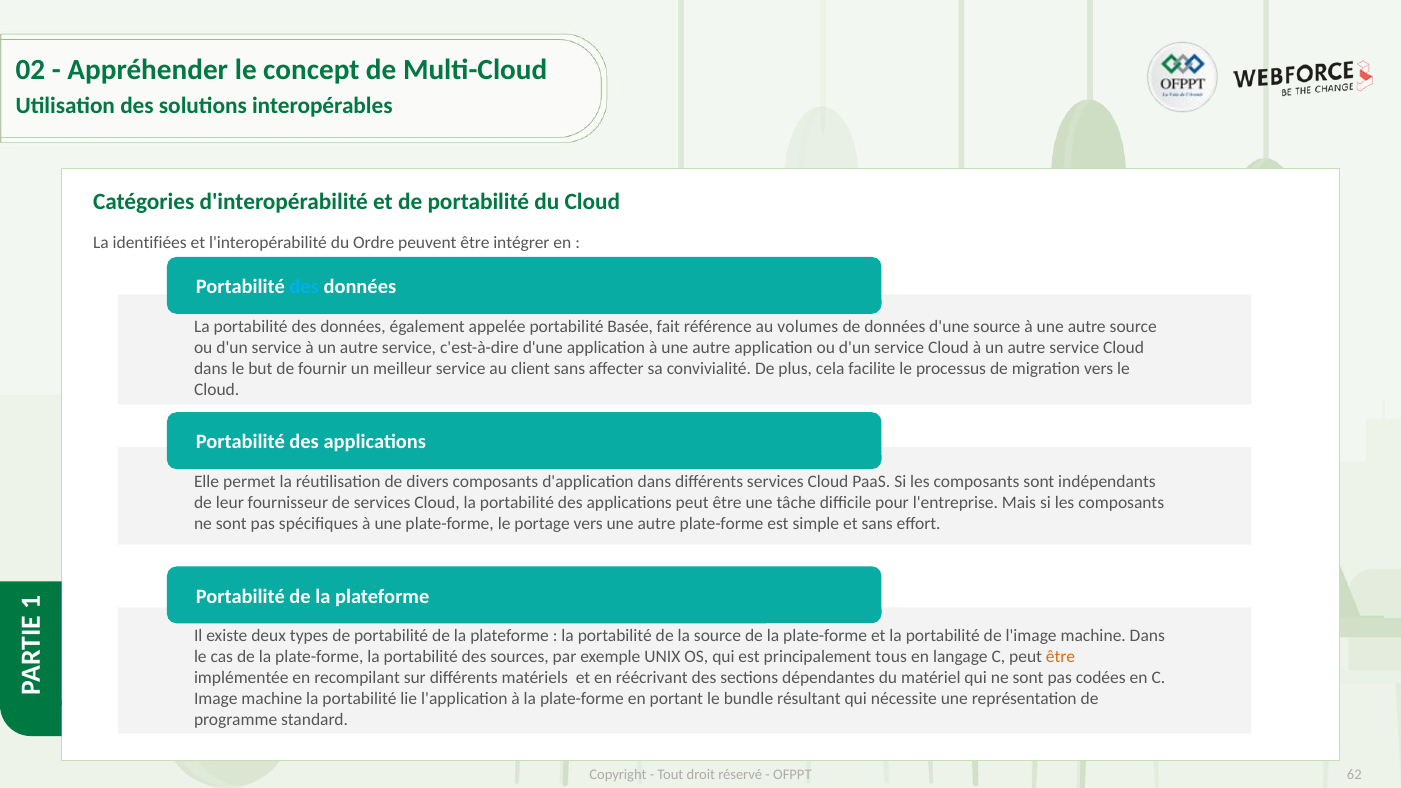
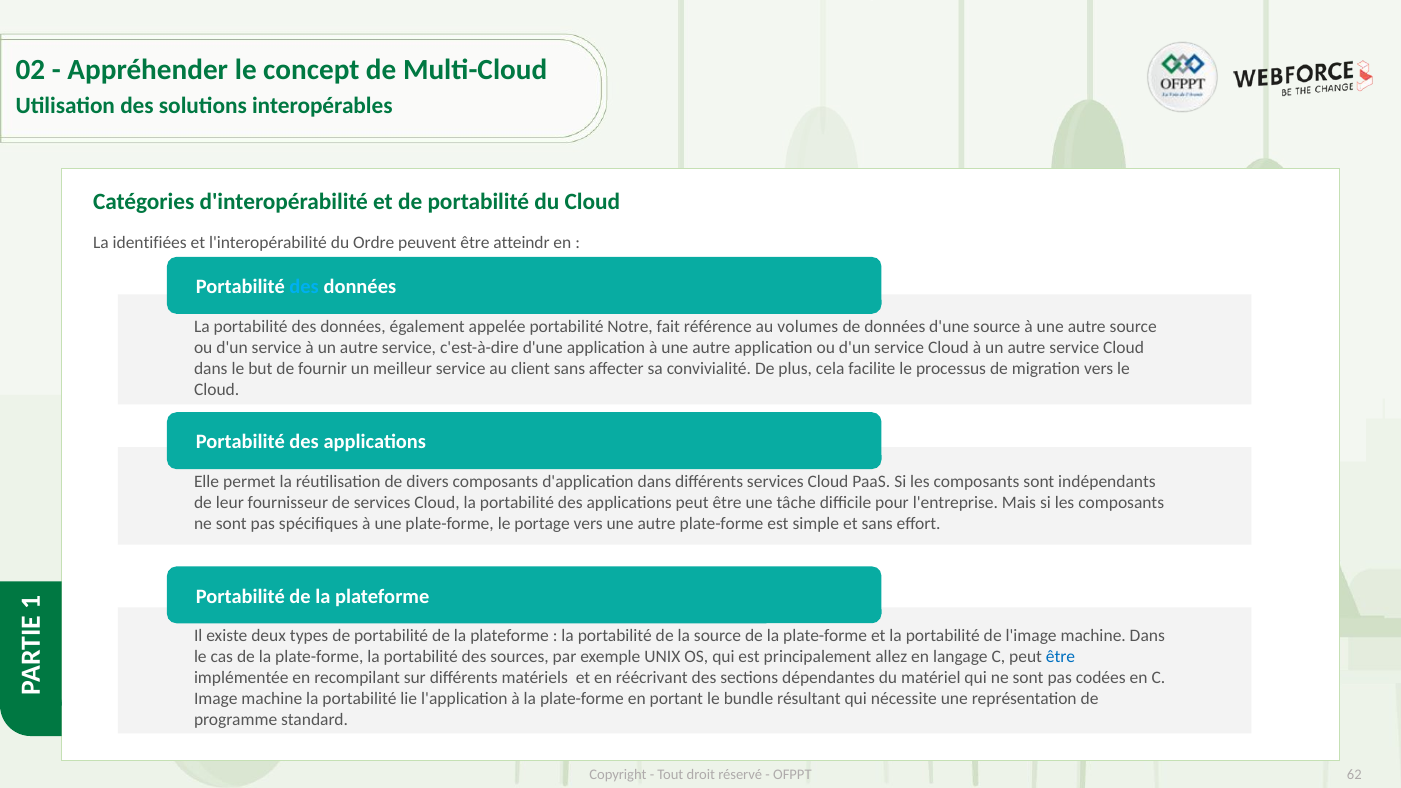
intégrer: intégrer -> atteindr
Basée: Basée -> Notre
tous: tous -> allez
être at (1061, 657) colour: orange -> blue
